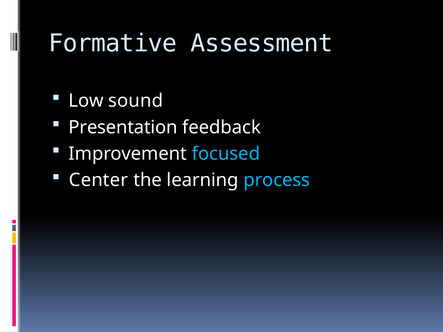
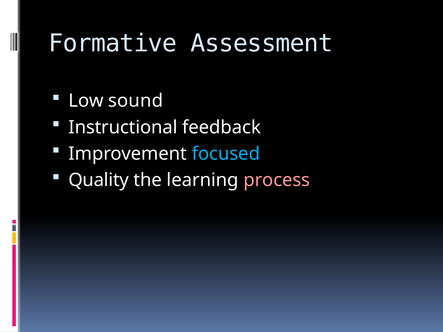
Presentation: Presentation -> Instructional
Center: Center -> Quality
process colour: light blue -> pink
